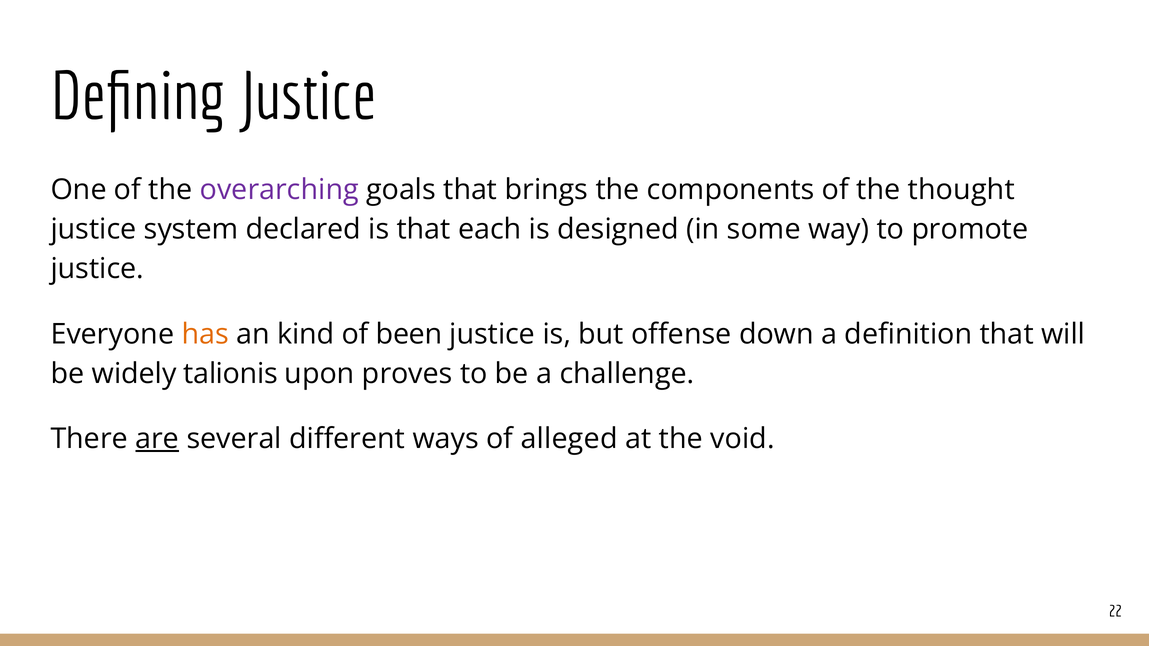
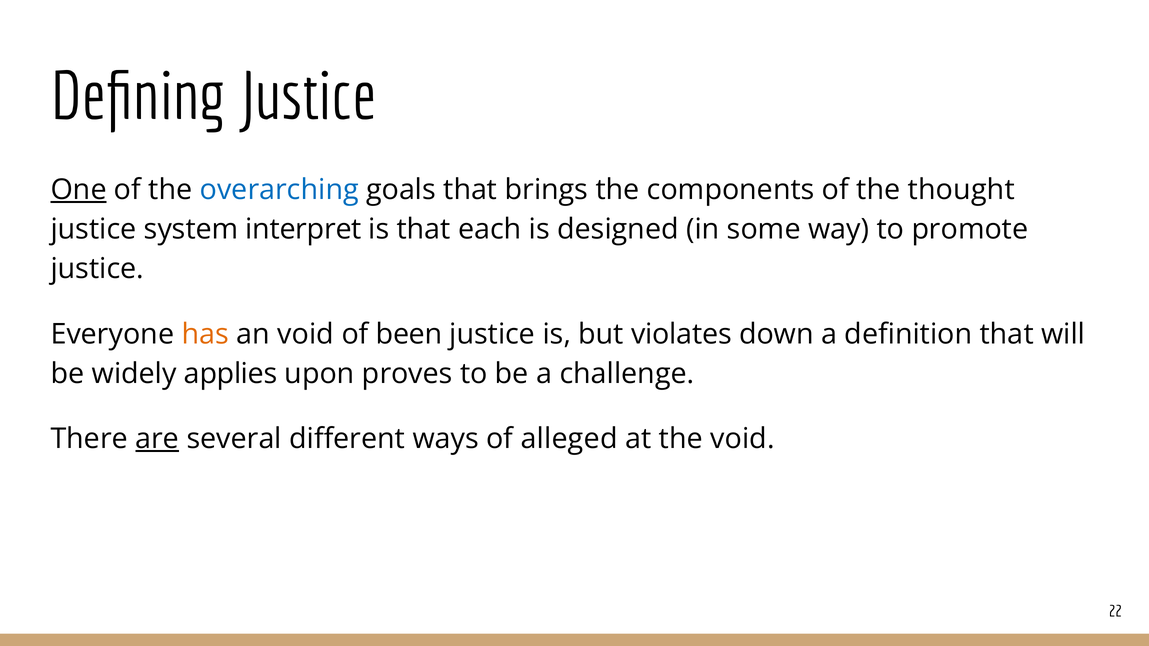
One underline: none -> present
overarching colour: purple -> blue
declared: declared -> interpret
an kind: kind -> void
offense: offense -> violates
talionis: talionis -> applies
